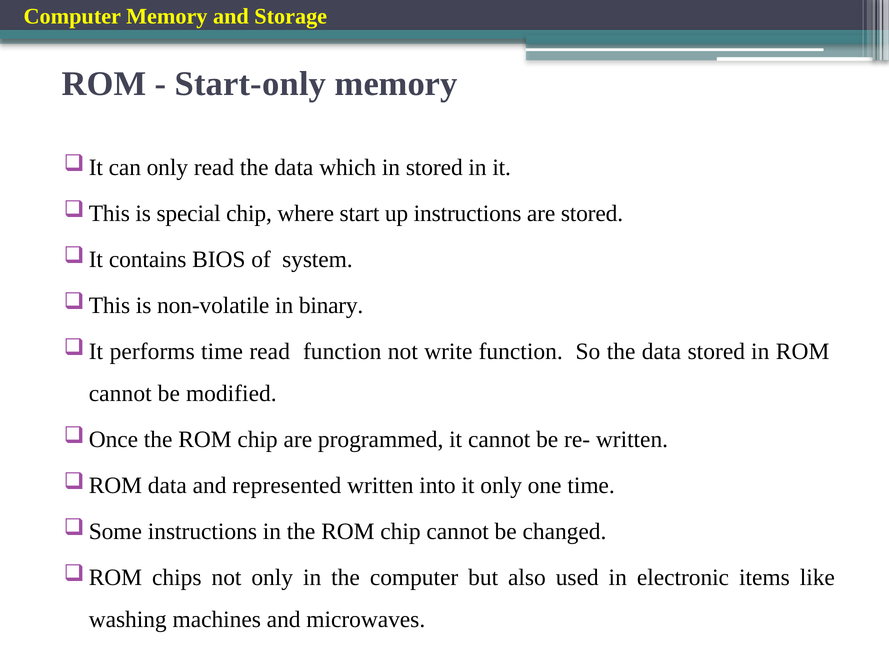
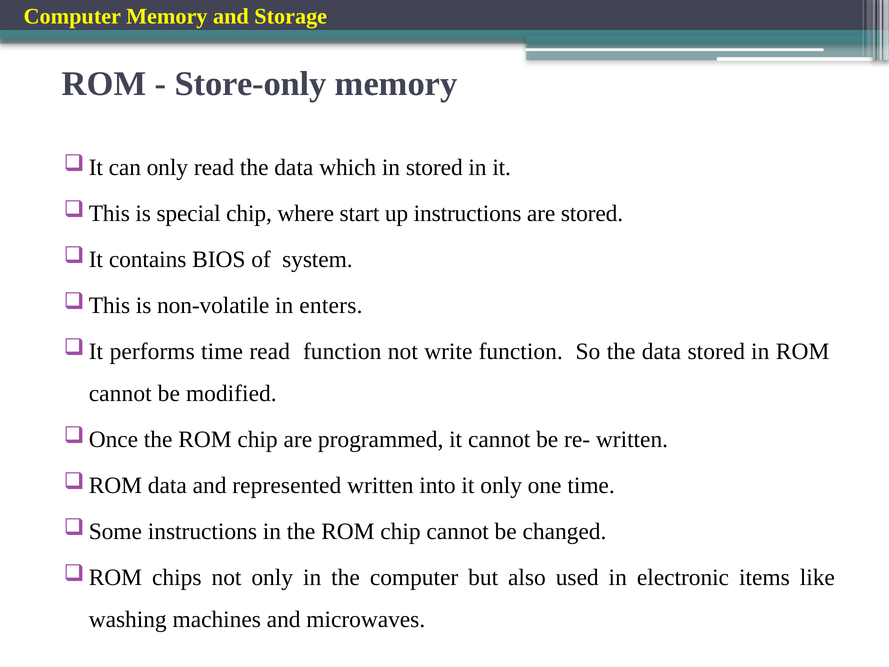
Start-only: Start-only -> Store-only
binary: binary -> enters
